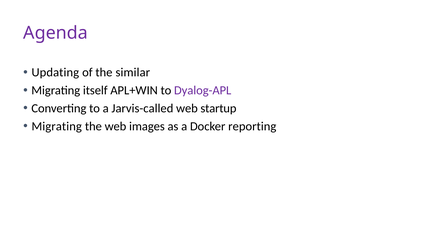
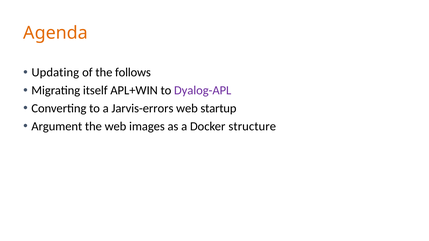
Agenda colour: purple -> orange
similar: similar -> follows
Jarvis-called: Jarvis-called -> Jarvis-errors
Migrating at (57, 126): Migrating -> Argument
reporting: reporting -> structure
